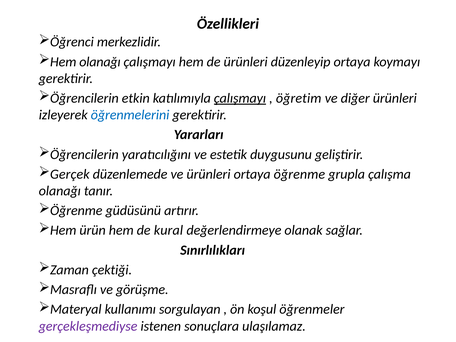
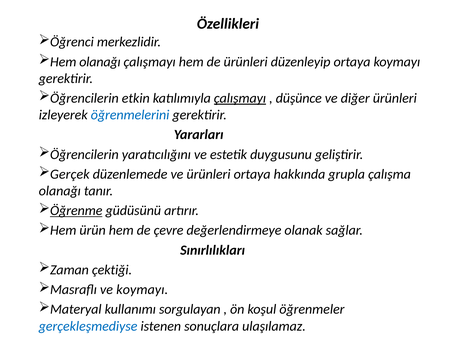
öğretim: öğretim -> düşünce
ortaya öğrenme: öğrenme -> hakkında
Öğrenme at (76, 211) underline: none -> present
kural: kural -> çevre
ve görüşme: görüşme -> koymayı
gerçekleşmediyse colour: purple -> blue
